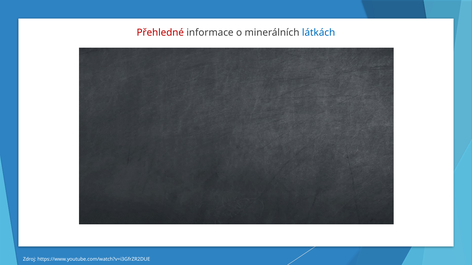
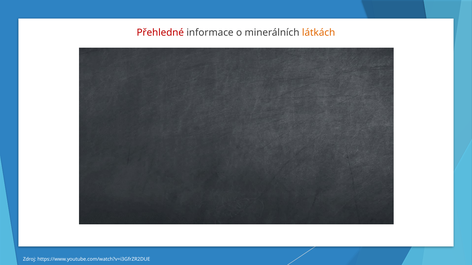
látkách colour: blue -> orange
